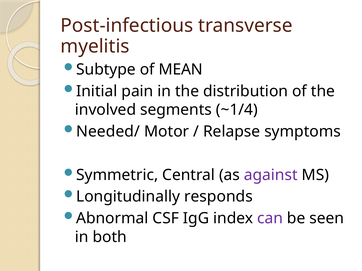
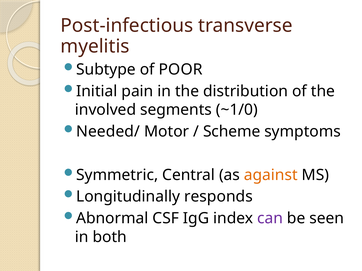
MEAN: MEAN -> POOR
~1/4: ~1/4 -> ~1/0
Relapse: Relapse -> Scheme
against colour: purple -> orange
